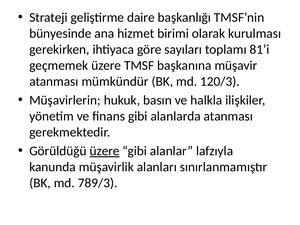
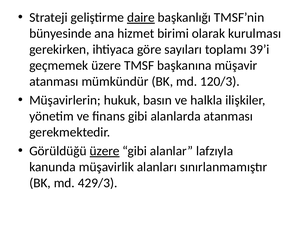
daire underline: none -> present
81’i: 81’i -> 39’i
789/3: 789/3 -> 429/3
